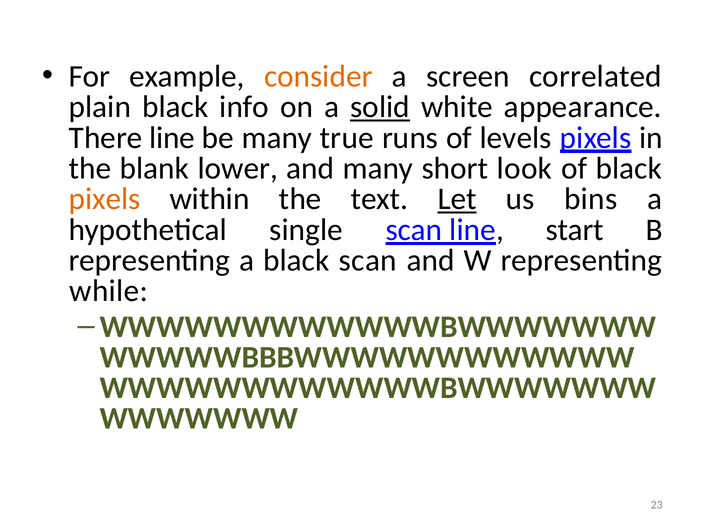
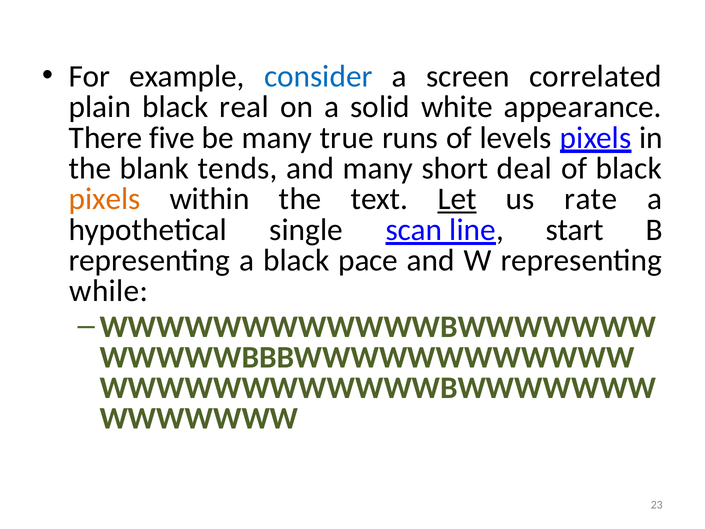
consider colour: orange -> blue
info: info -> real
solid underline: present -> none
There line: line -> five
lower: lower -> tends
look: look -> deal
bins: bins -> rate
black scan: scan -> pace
